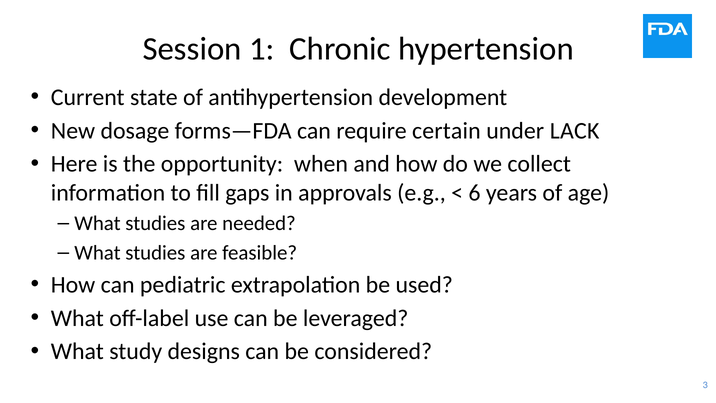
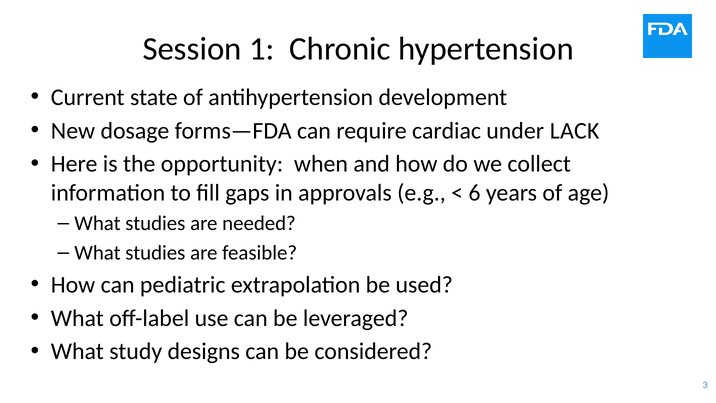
certain: certain -> cardiac
